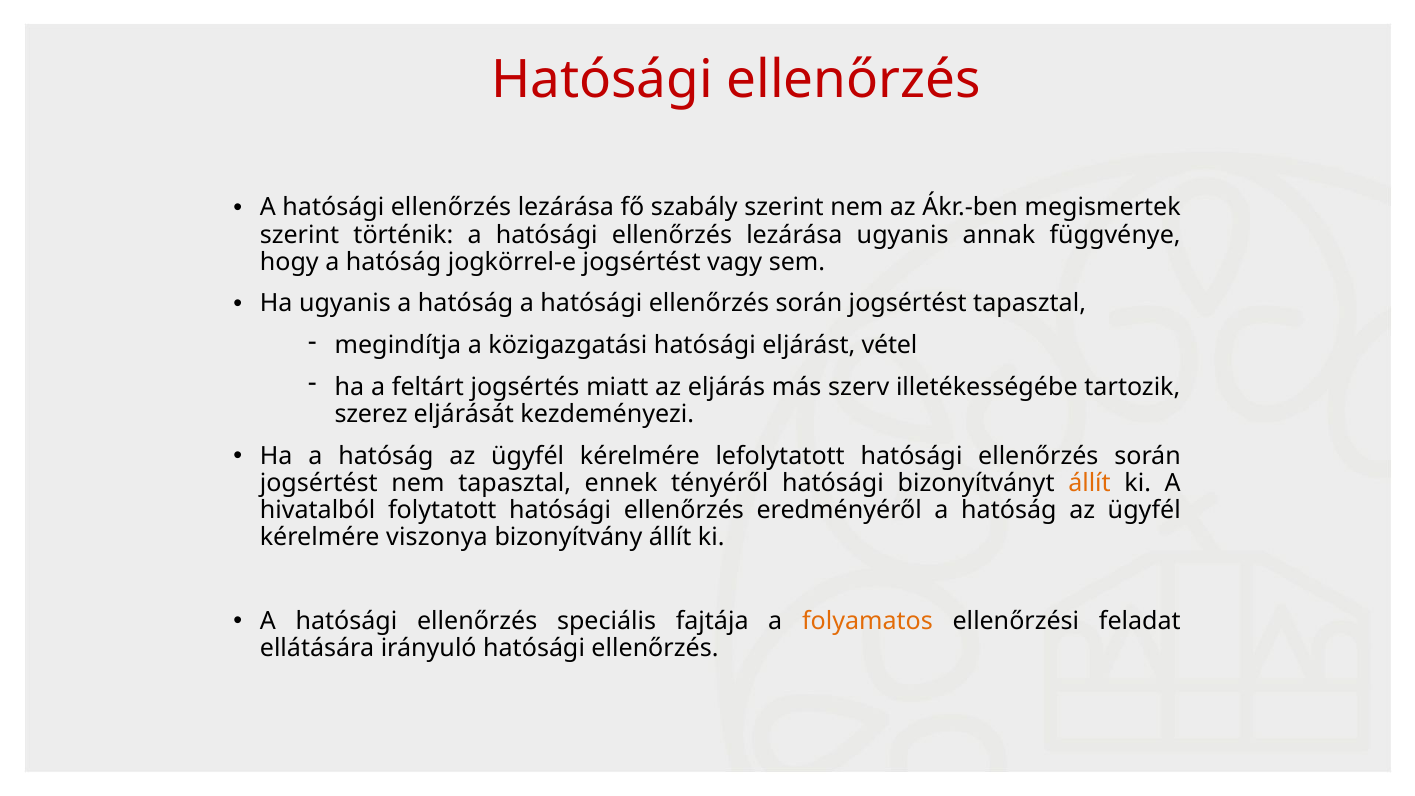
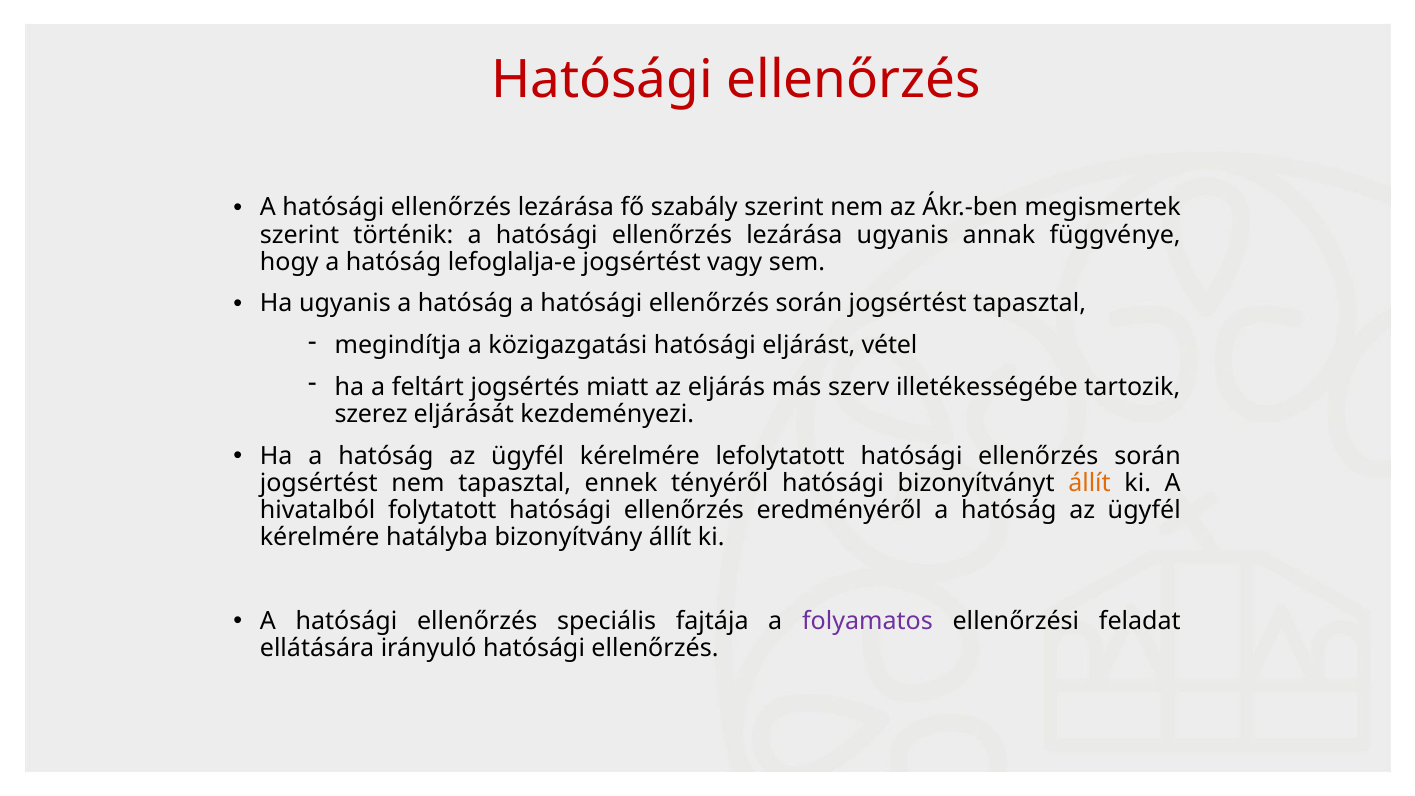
jogkörrel-e: jogkörrel-e -> lefoglalja-e
viszonya: viszonya -> hatályba
folyamatos colour: orange -> purple
